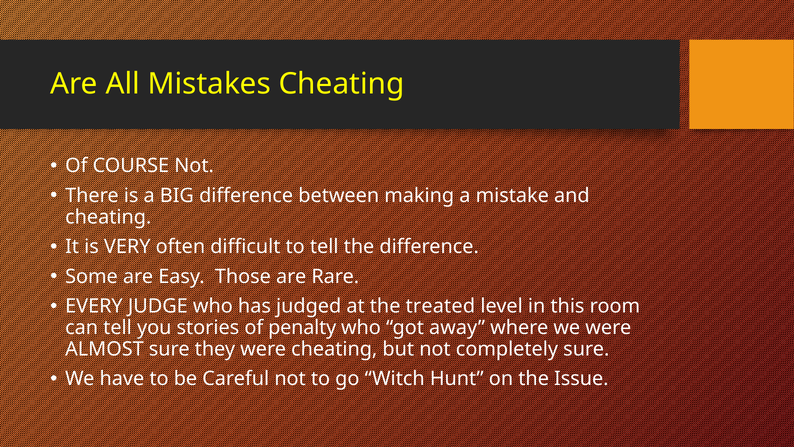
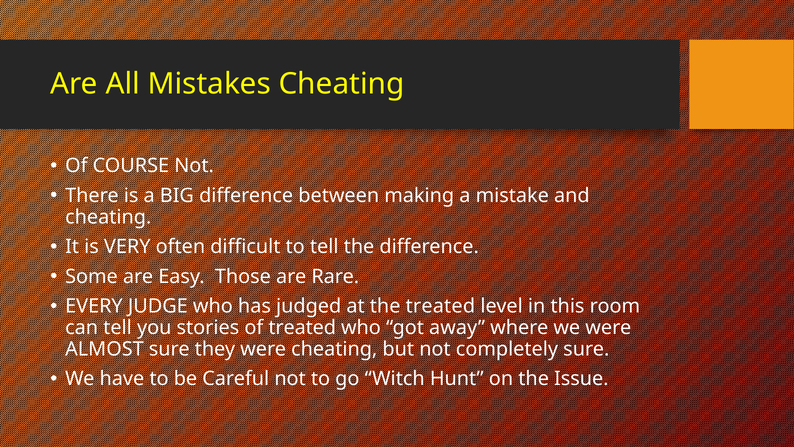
of penalty: penalty -> treated
